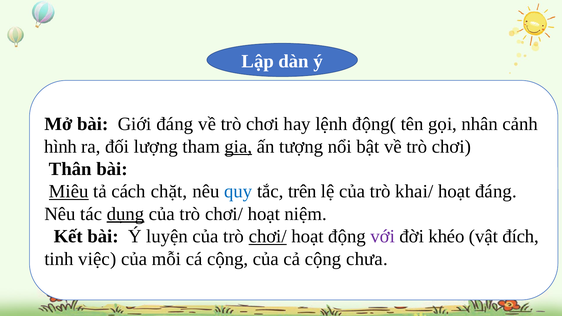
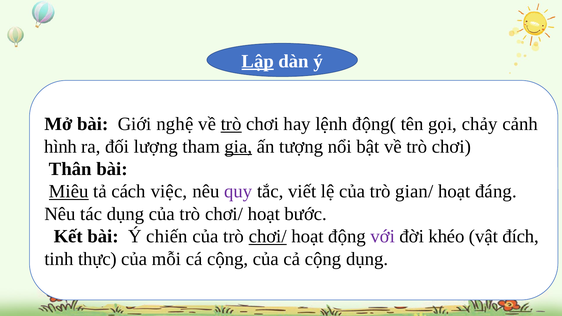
Lập underline: none -> present
Giới đáng: đáng -> nghệ
trò at (231, 124) underline: none -> present
nhân: nhân -> chảy
chặt: chặt -> việc
quy colour: blue -> purple
trên: trên -> viết
khai/: khai/ -> gian/
dụng at (125, 214) underline: present -> none
niệm: niệm -> bước
luyện: luyện -> chiến
việc: việc -> thực
cộng chưa: chưa -> dụng
